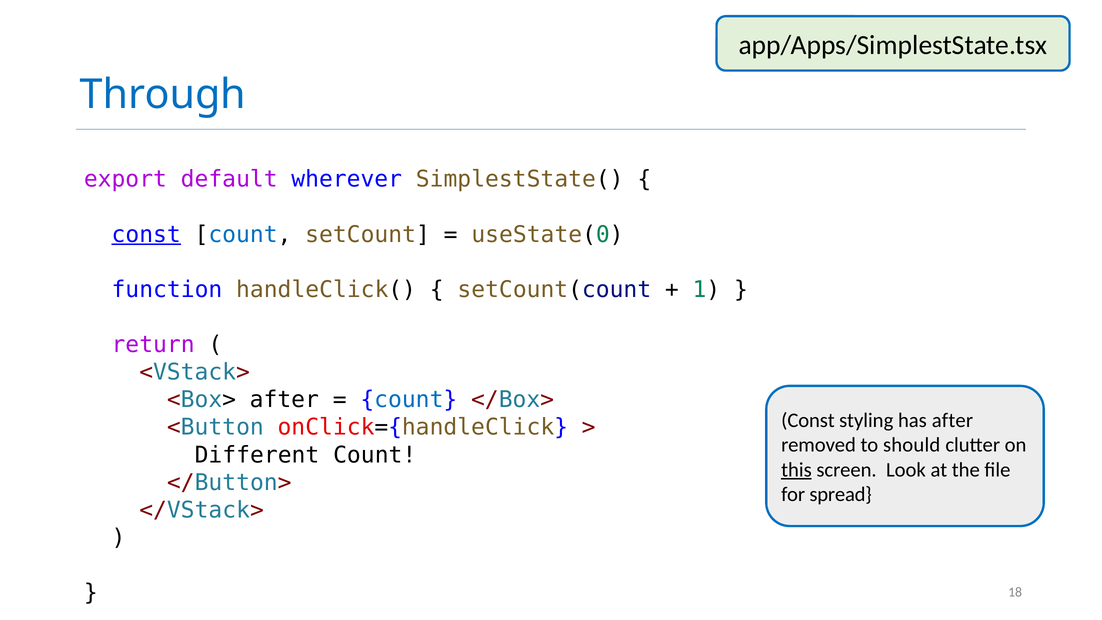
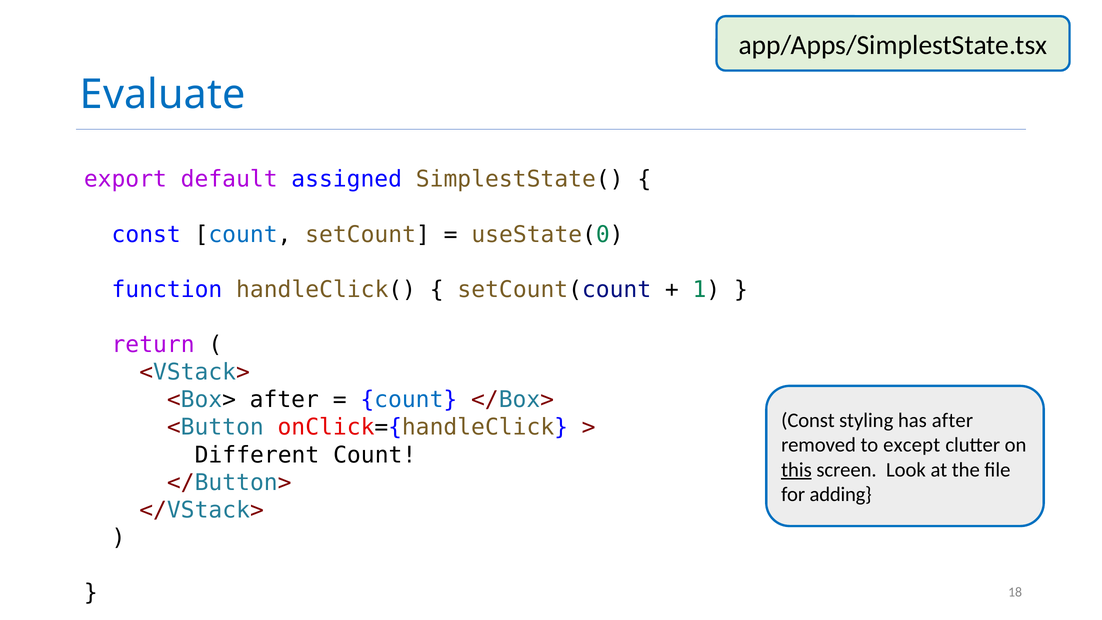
Through: Through -> Evaluate
wherever: wherever -> assigned
const at (146, 234) underline: present -> none
should: should -> except
spread: spread -> adding
